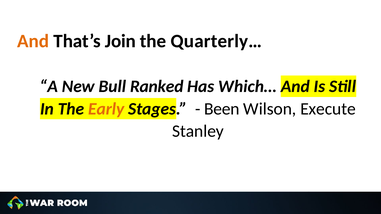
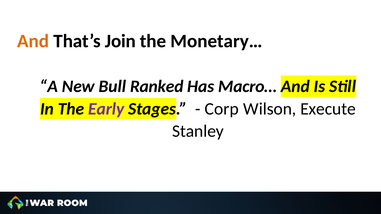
Quarterly…: Quarterly… -> Monetary…
Which…: Which… -> Macro…
Early colour: orange -> purple
Been: Been -> Corp
